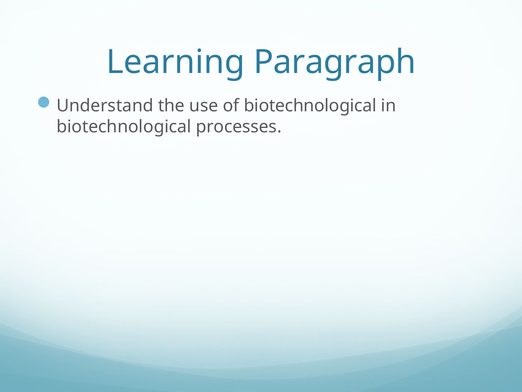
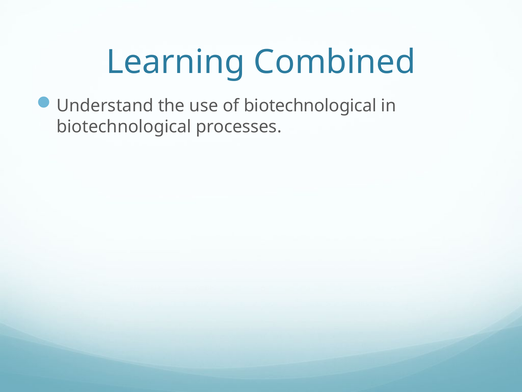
Paragraph: Paragraph -> Combined
